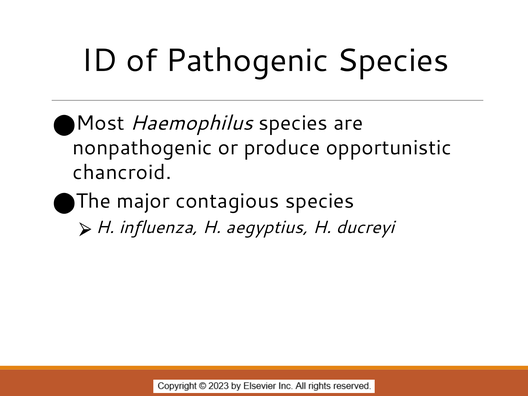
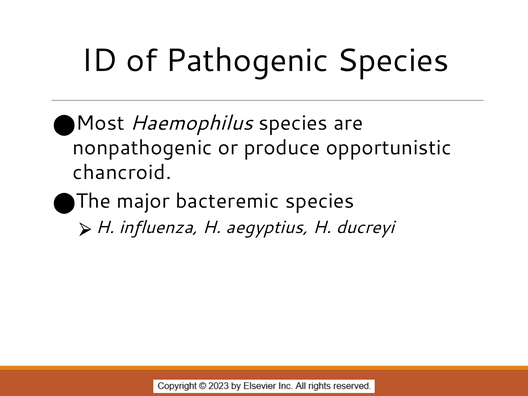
contagious: contagious -> bacteremic
